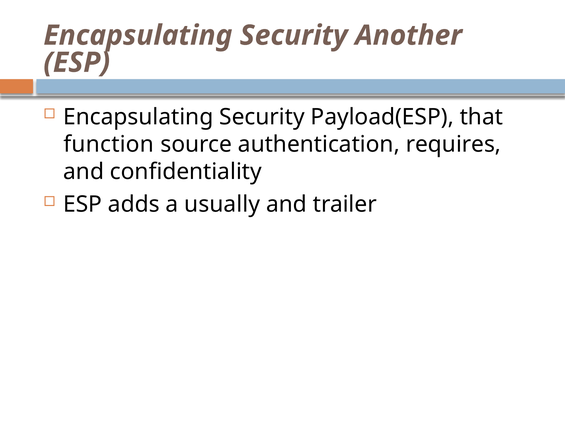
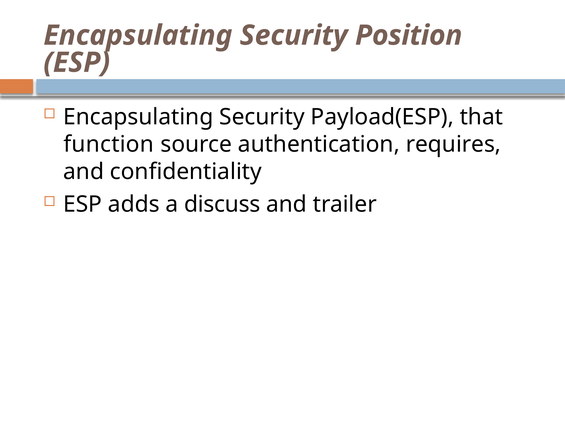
Another: Another -> Position
usually: usually -> discuss
